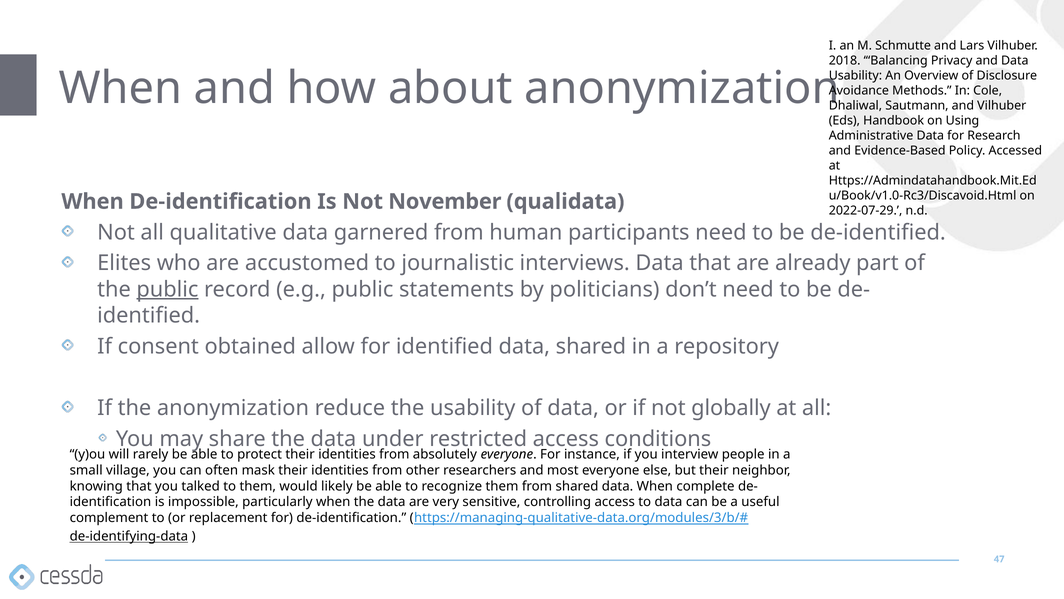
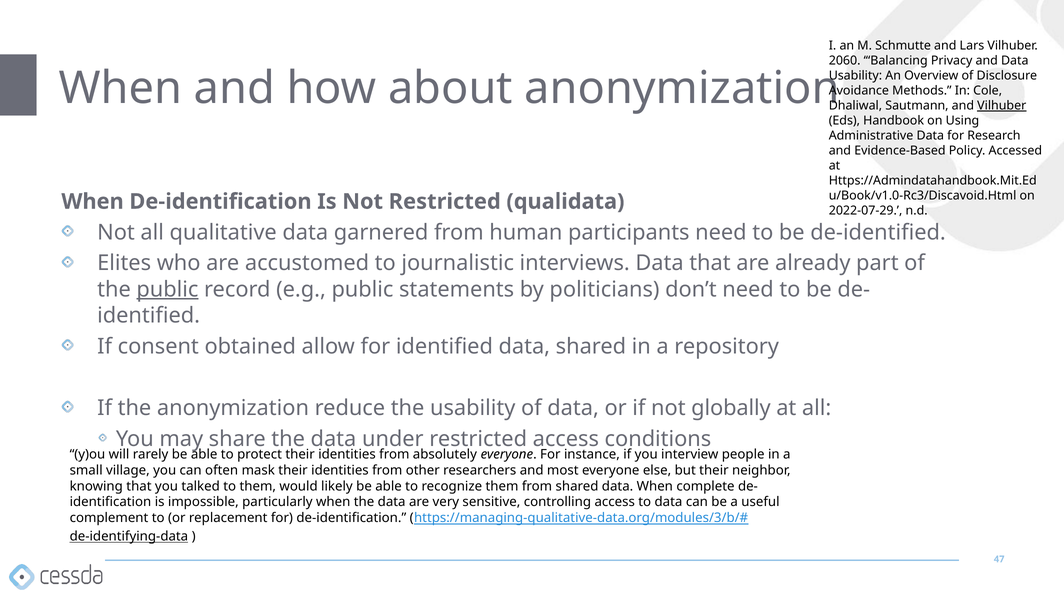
2018: 2018 -> 2060
Vilhuber at (1002, 106) underline: none -> present
Not November: November -> Restricted
